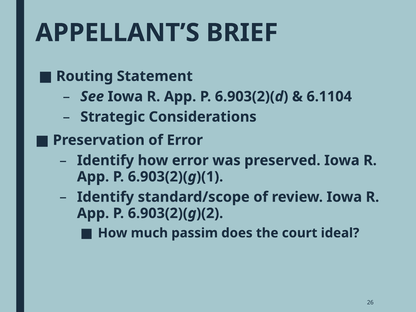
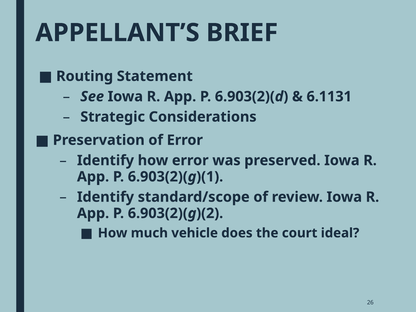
6.1104: 6.1104 -> 6.1131
passim: passim -> vehicle
